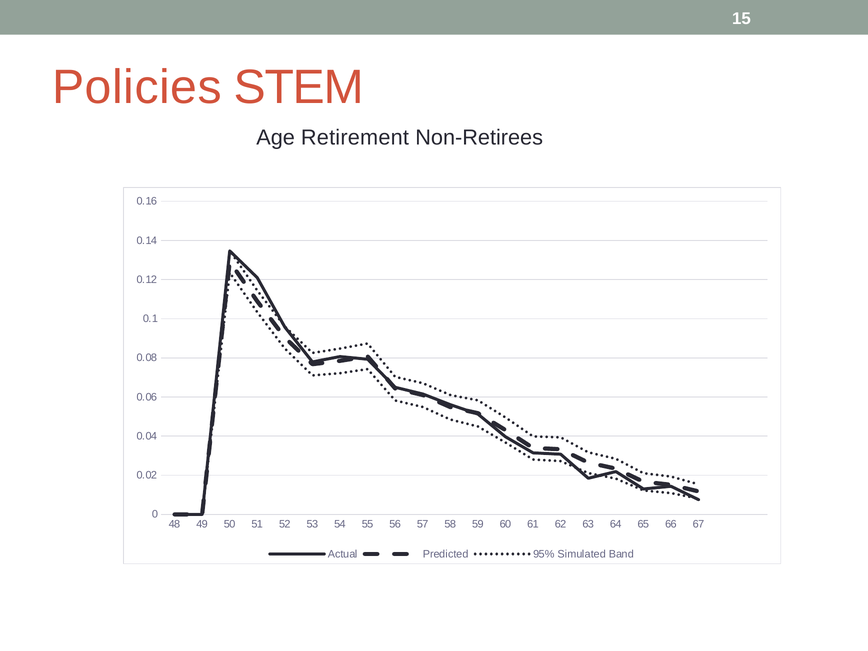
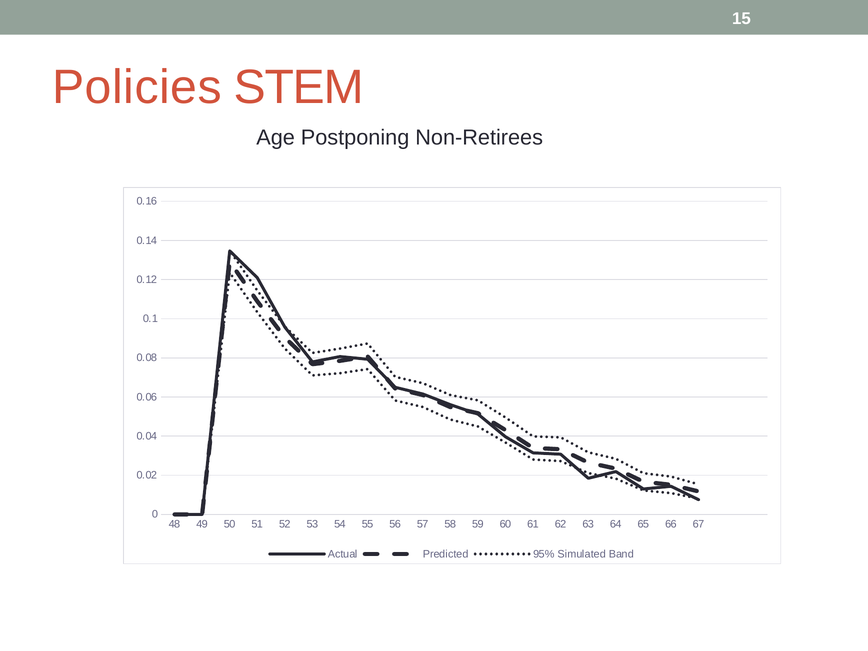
Retirement: Retirement -> Postponing
